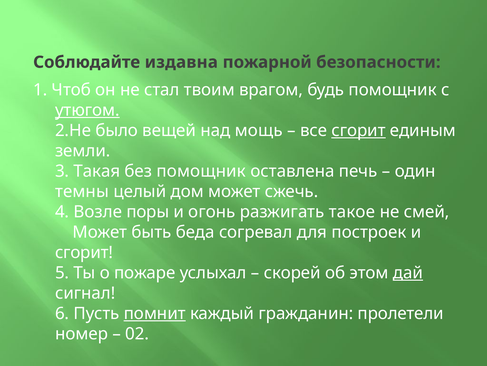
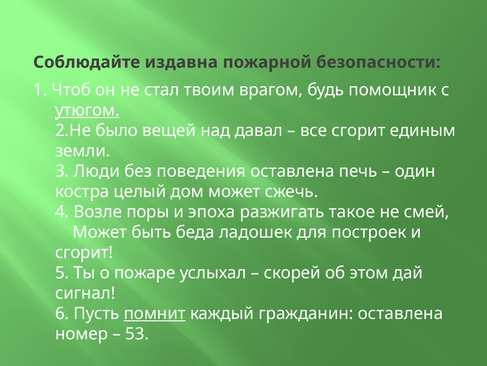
мощь: мощь -> давал
сгорит at (358, 130) underline: present -> none
Такая: Такая -> Люди
без помощник: помощник -> поведения
темны: темны -> костра
огонь: огонь -> эпоха
согревал: согревал -> ладошек
дай underline: present -> none
гражданин пролетели: пролетели -> оставлена
02: 02 -> 53
